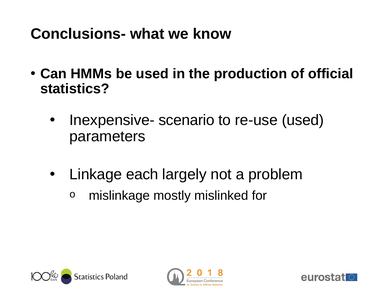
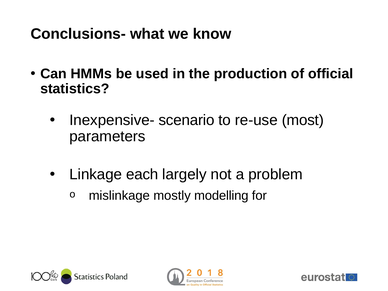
re-use used: used -> most
mislinked: mislinked -> modelling
